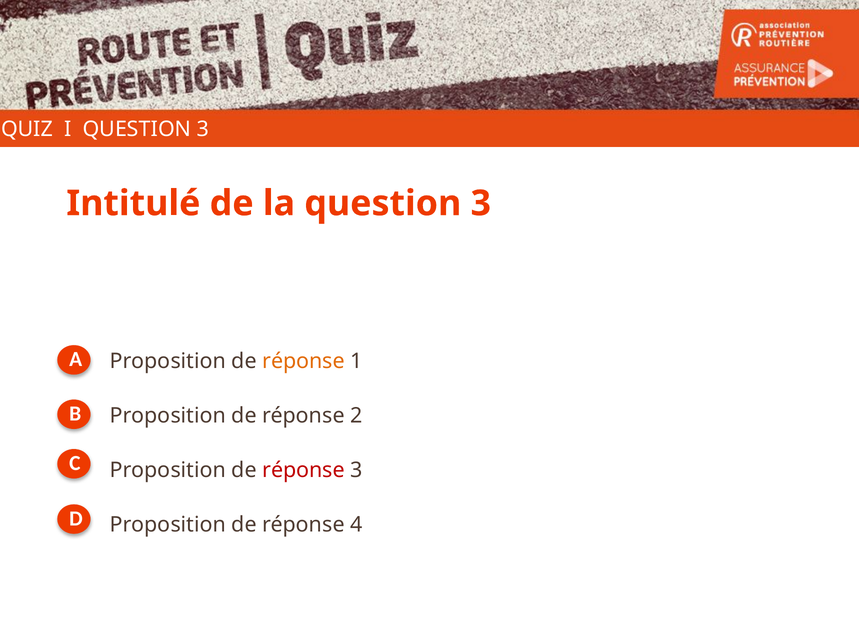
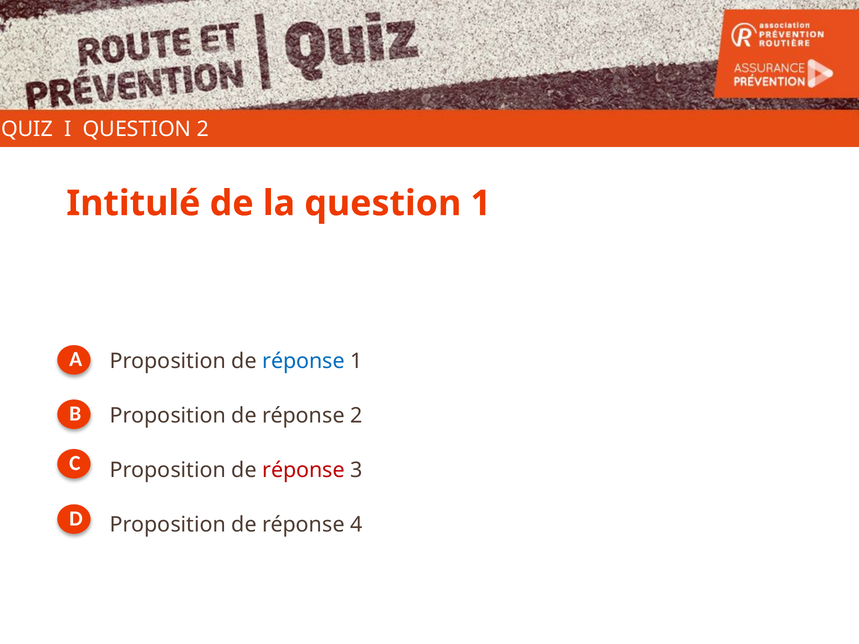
I QUESTION 3: 3 -> 2
la question 3: 3 -> 1
réponse at (303, 361) colour: orange -> blue
